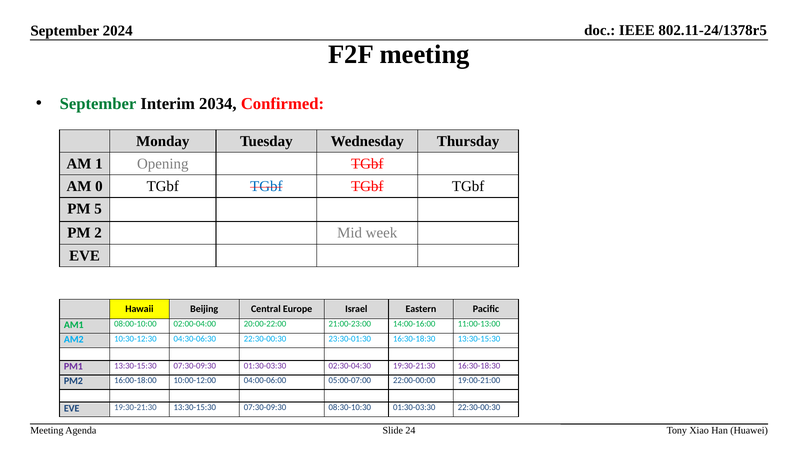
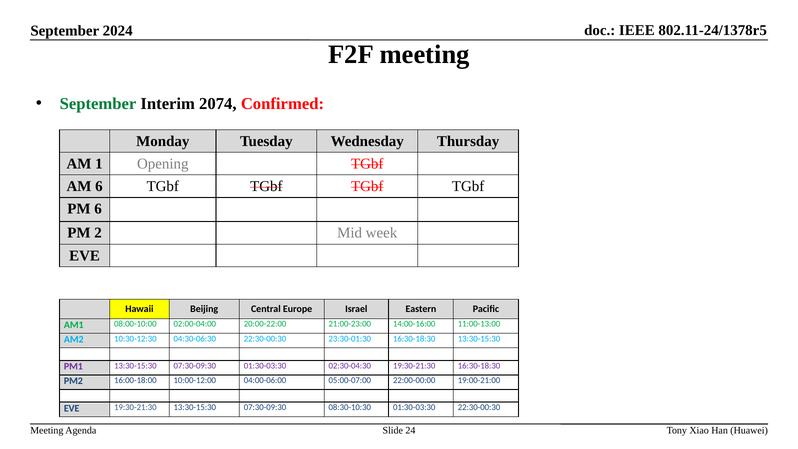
2034: 2034 -> 2074
AM 0: 0 -> 6
TGbf at (266, 186) colour: blue -> black
PM 5: 5 -> 6
